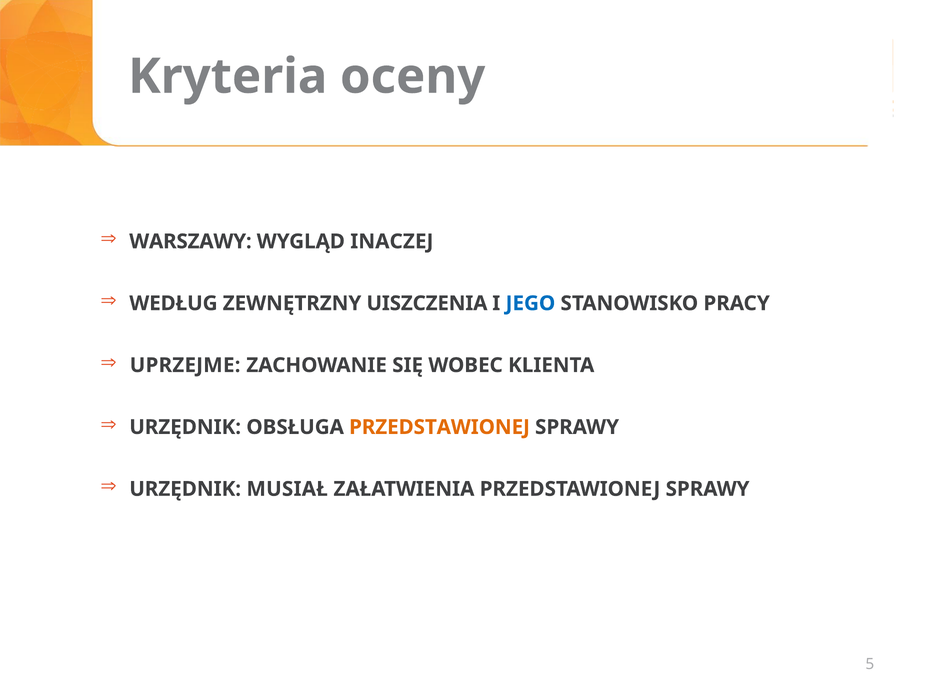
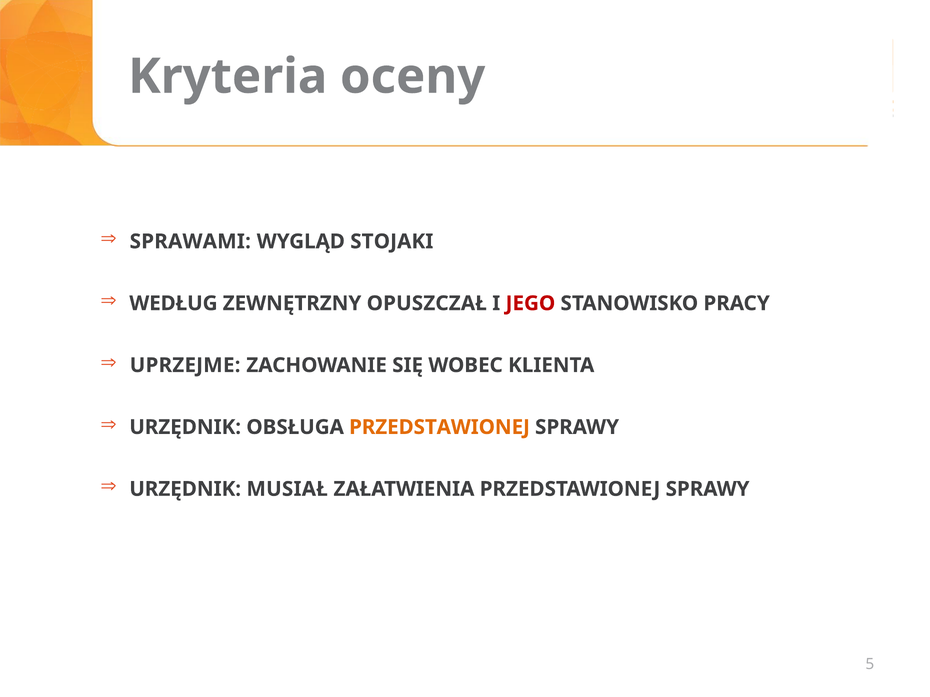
WARSZAWY: WARSZAWY -> SPRAWAMI
INACZEJ: INACZEJ -> STOJAKI
UISZCZENIA: UISZCZENIA -> OPUSZCZAŁ
JEGO colour: blue -> red
